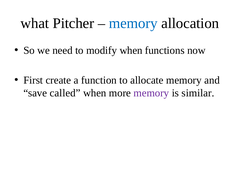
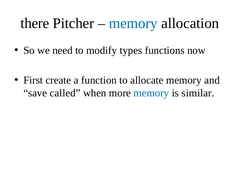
what: what -> there
modify when: when -> types
memory at (151, 93) colour: purple -> blue
